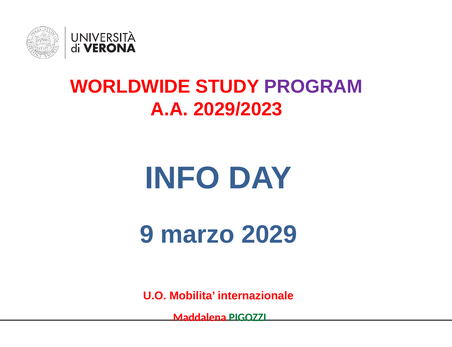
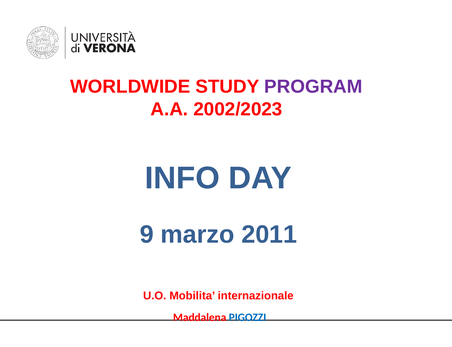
2029/2023: 2029/2023 -> 2002/2023
2029: 2029 -> 2011
PIGOZZI colour: green -> blue
